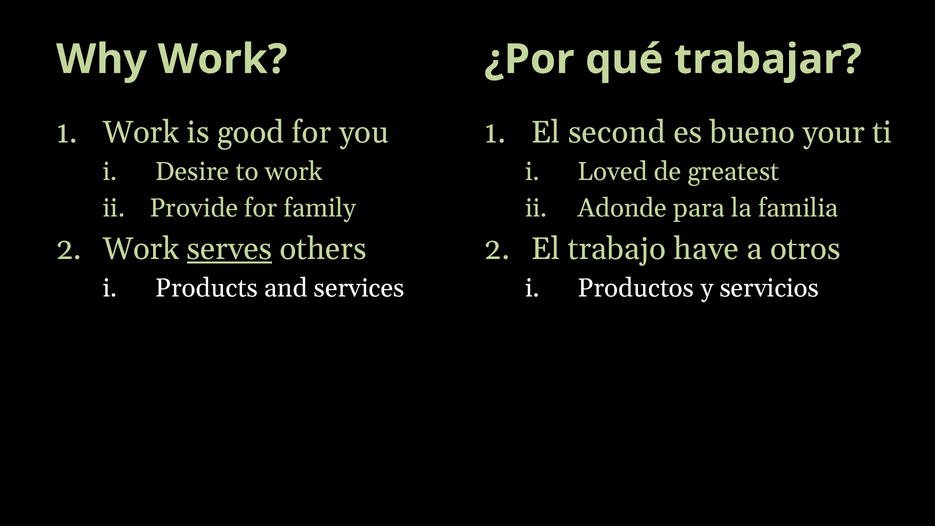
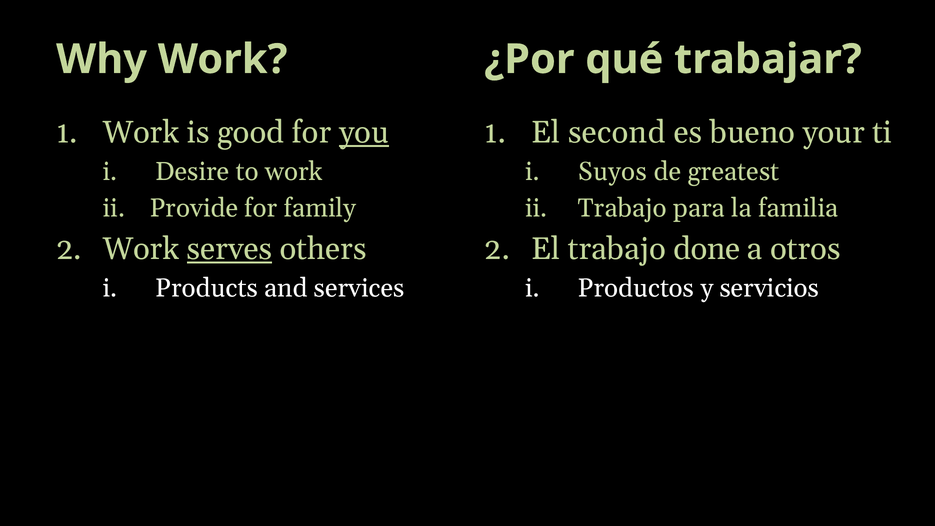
you underline: none -> present
Loved: Loved -> Suyos
Adonde at (622, 208): Adonde -> Trabajo
have: have -> done
